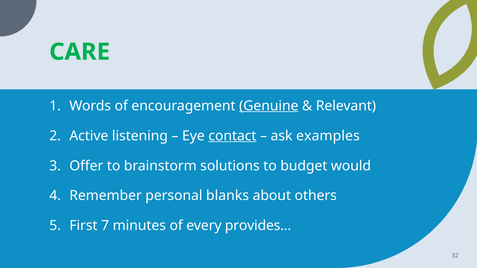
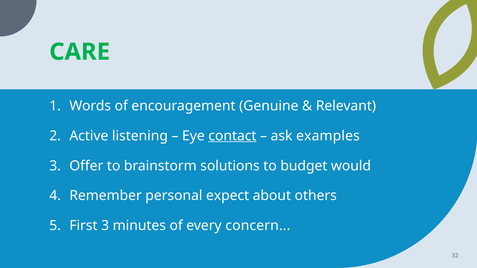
Genuine underline: present -> none
blanks: blanks -> expect
First 7: 7 -> 3
provides: provides -> concern
